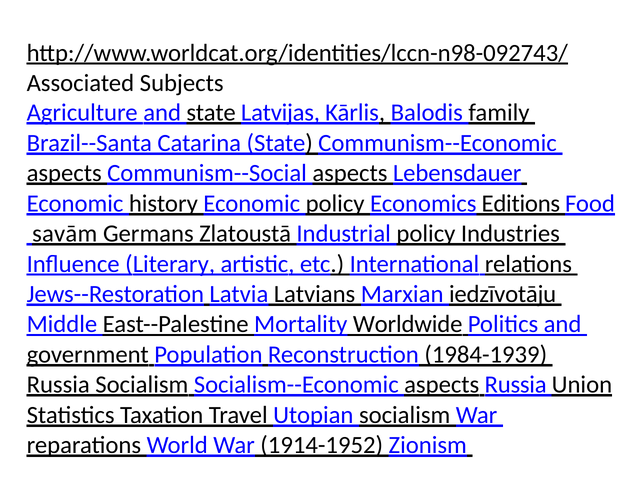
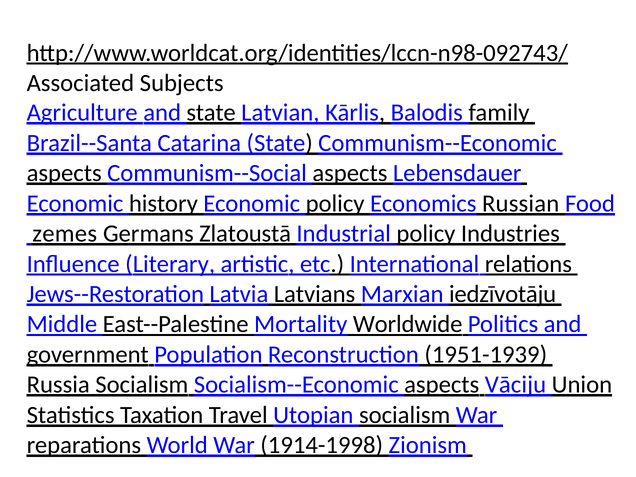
Latvijas: Latvijas -> Latvian
Editions: Editions -> Russian
savām: savām -> zemes
1984-1939: 1984-1939 -> 1951-1939
aspects Russia: Russia -> Vāciju
1914-1952: 1914-1952 -> 1914-1998
